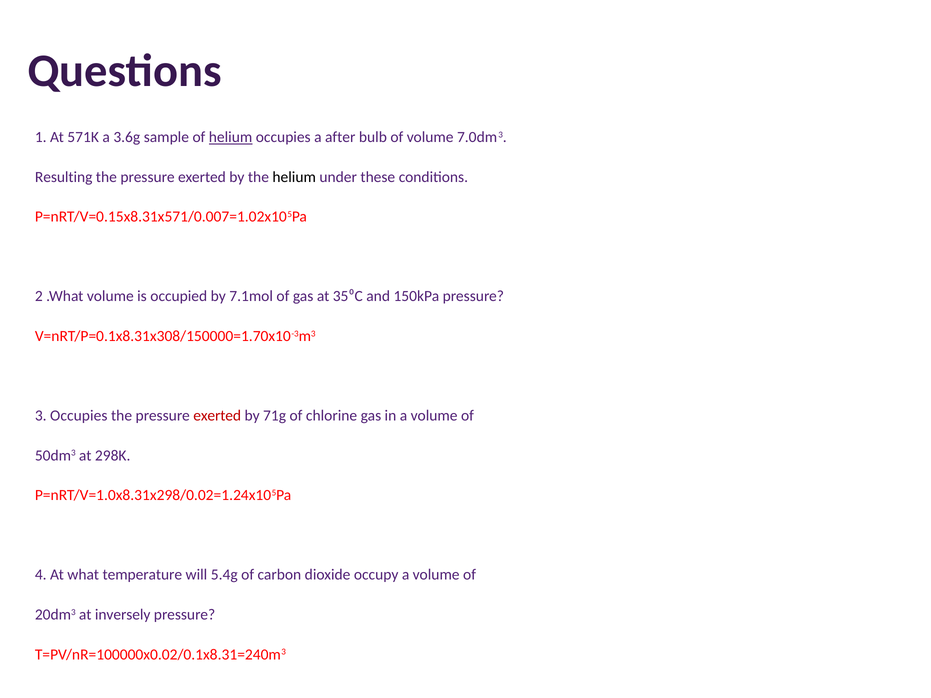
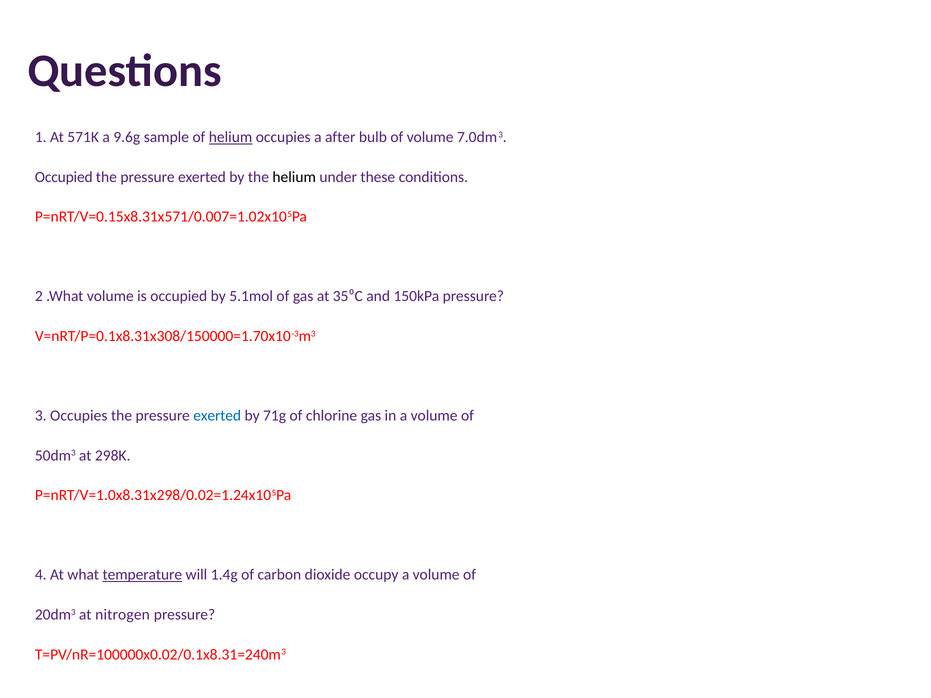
3.6g: 3.6g -> 9.6g
Resulting at (64, 177): Resulting -> Occupied
7.1mol: 7.1mol -> 5.1mol
exerted at (217, 416) colour: red -> blue
temperature underline: none -> present
5.4g: 5.4g -> 1.4g
inversely: inversely -> nitrogen
